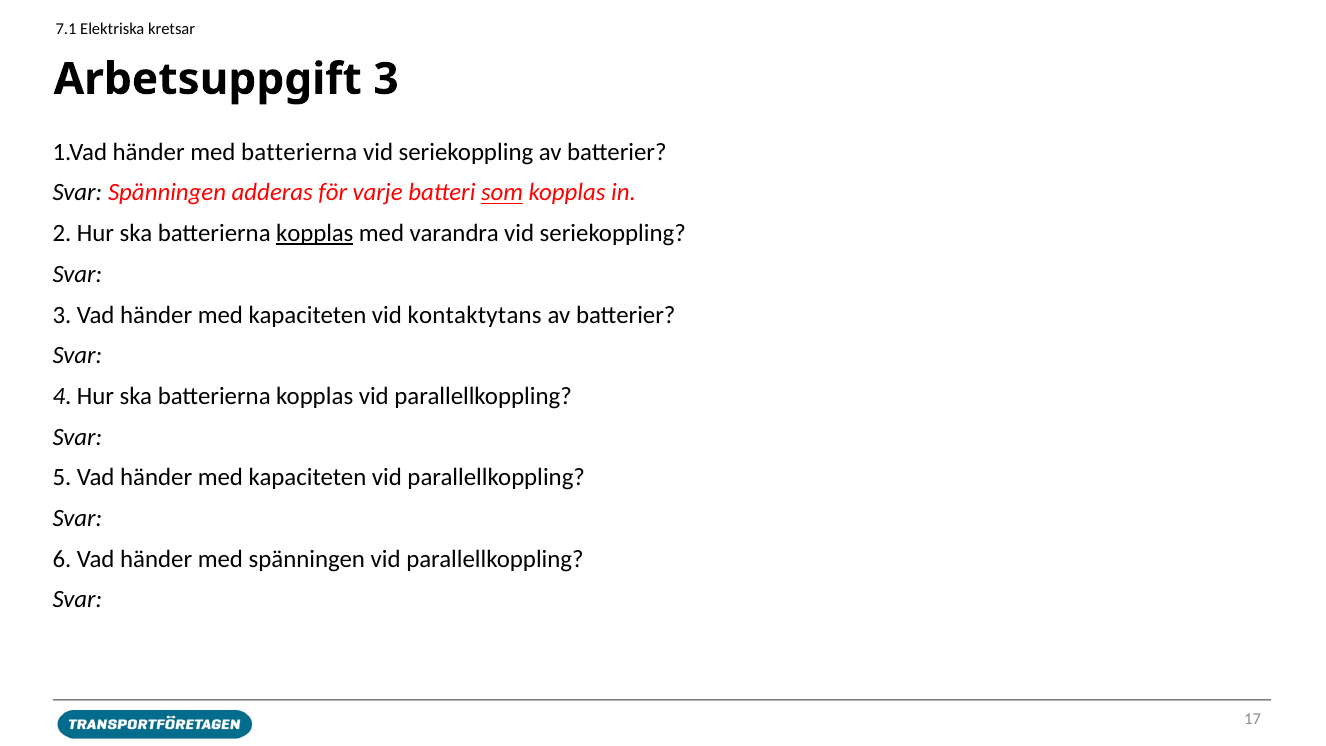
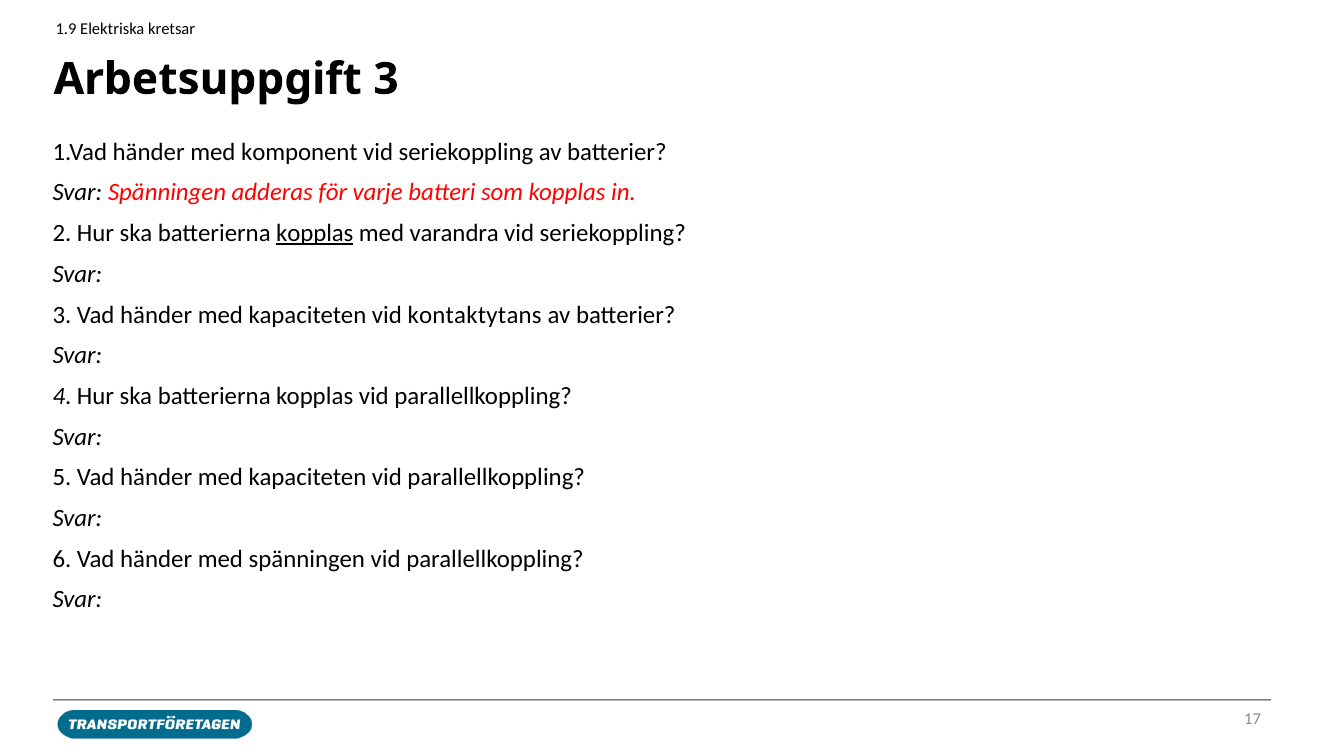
7.1: 7.1 -> 1.9
med batterierna: batterierna -> komponent
som underline: present -> none
